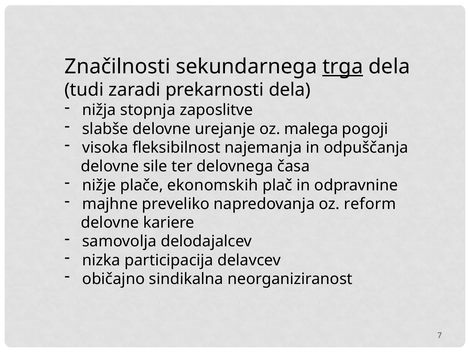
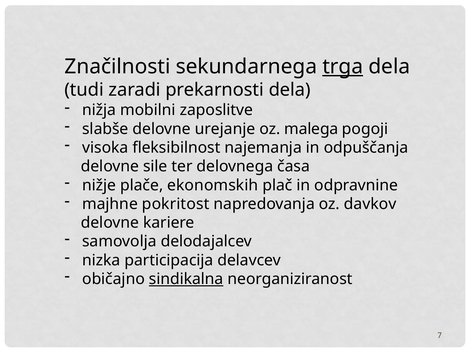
stopnja: stopnja -> mobilni
preveliko: preveliko -> pokritost
reform: reform -> davkov
sindikalna underline: none -> present
